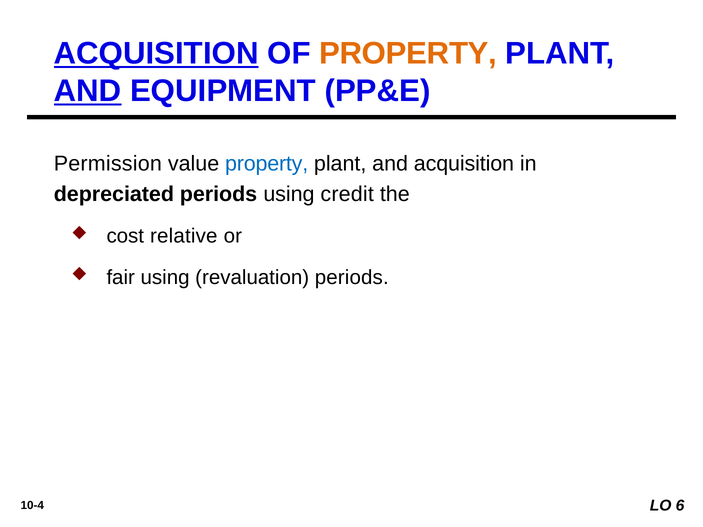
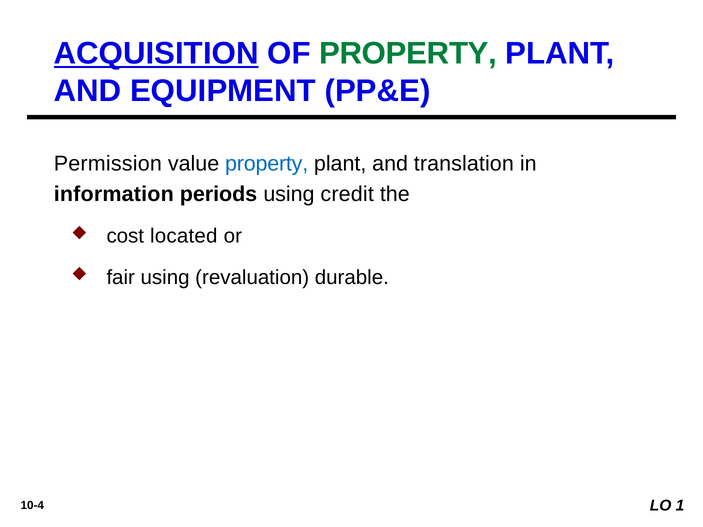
PROPERTY at (408, 54) colour: orange -> green
AND at (88, 91) underline: present -> none
and acquisition: acquisition -> translation
depreciated: depreciated -> information
relative: relative -> located
revaluation periods: periods -> durable
6: 6 -> 1
